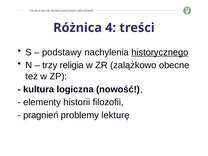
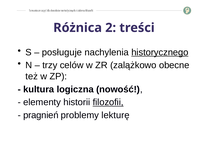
4: 4 -> 2
podstawy: podstawy -> posługuje
religia: religia -> celów
filozofii underline: none -> present
